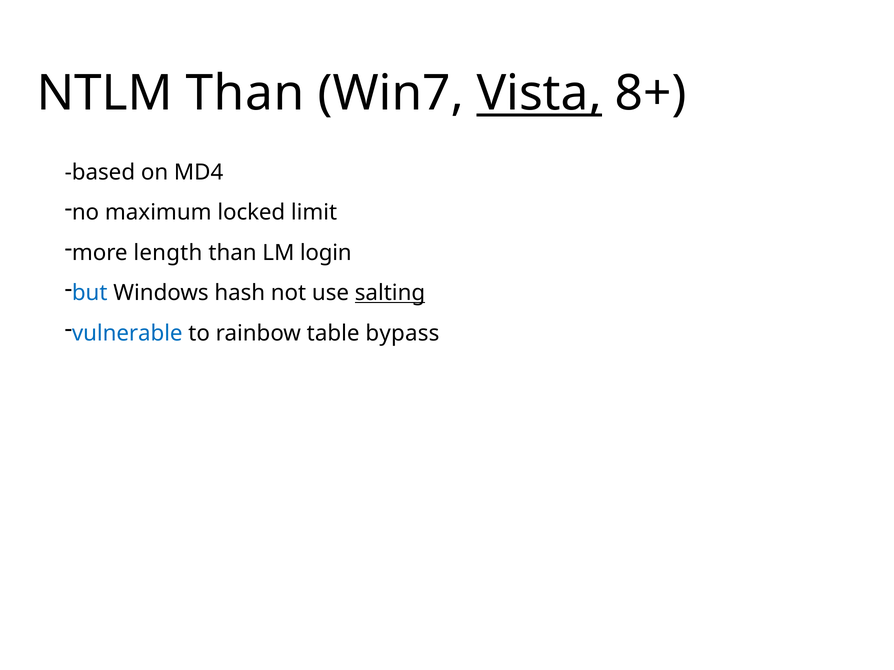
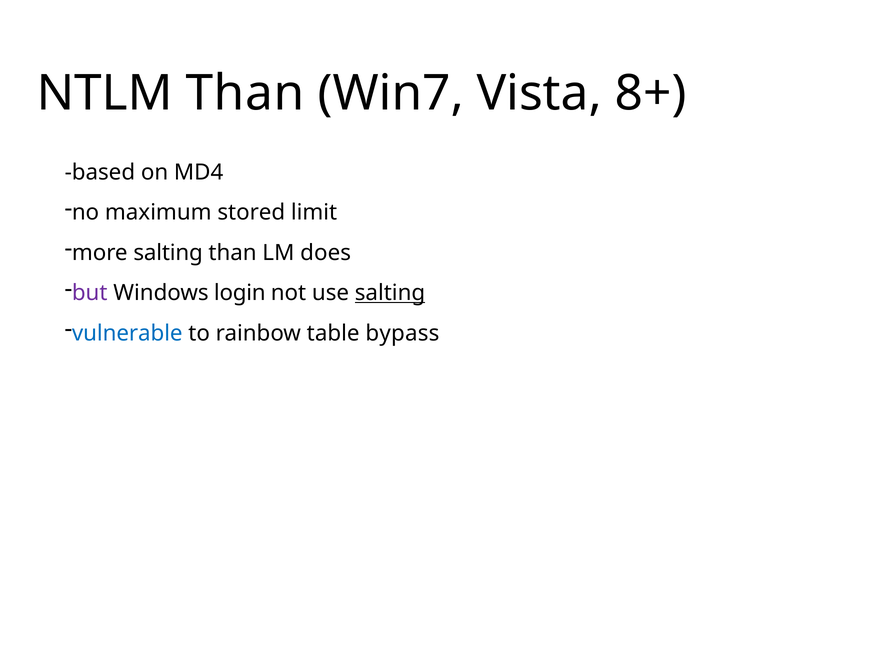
Vista underline: present -> none
locked: locked -> stored
more length: length -> salting
login: login -> does
but colour: blue -> purple
hash: hash -> login
